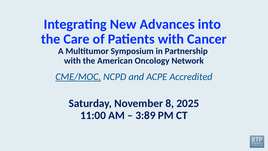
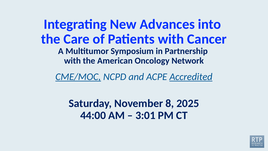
Accredited underline: none -> present
11:00: 11:00 -> 44:00
3:89: 3:89 -> 3:01
